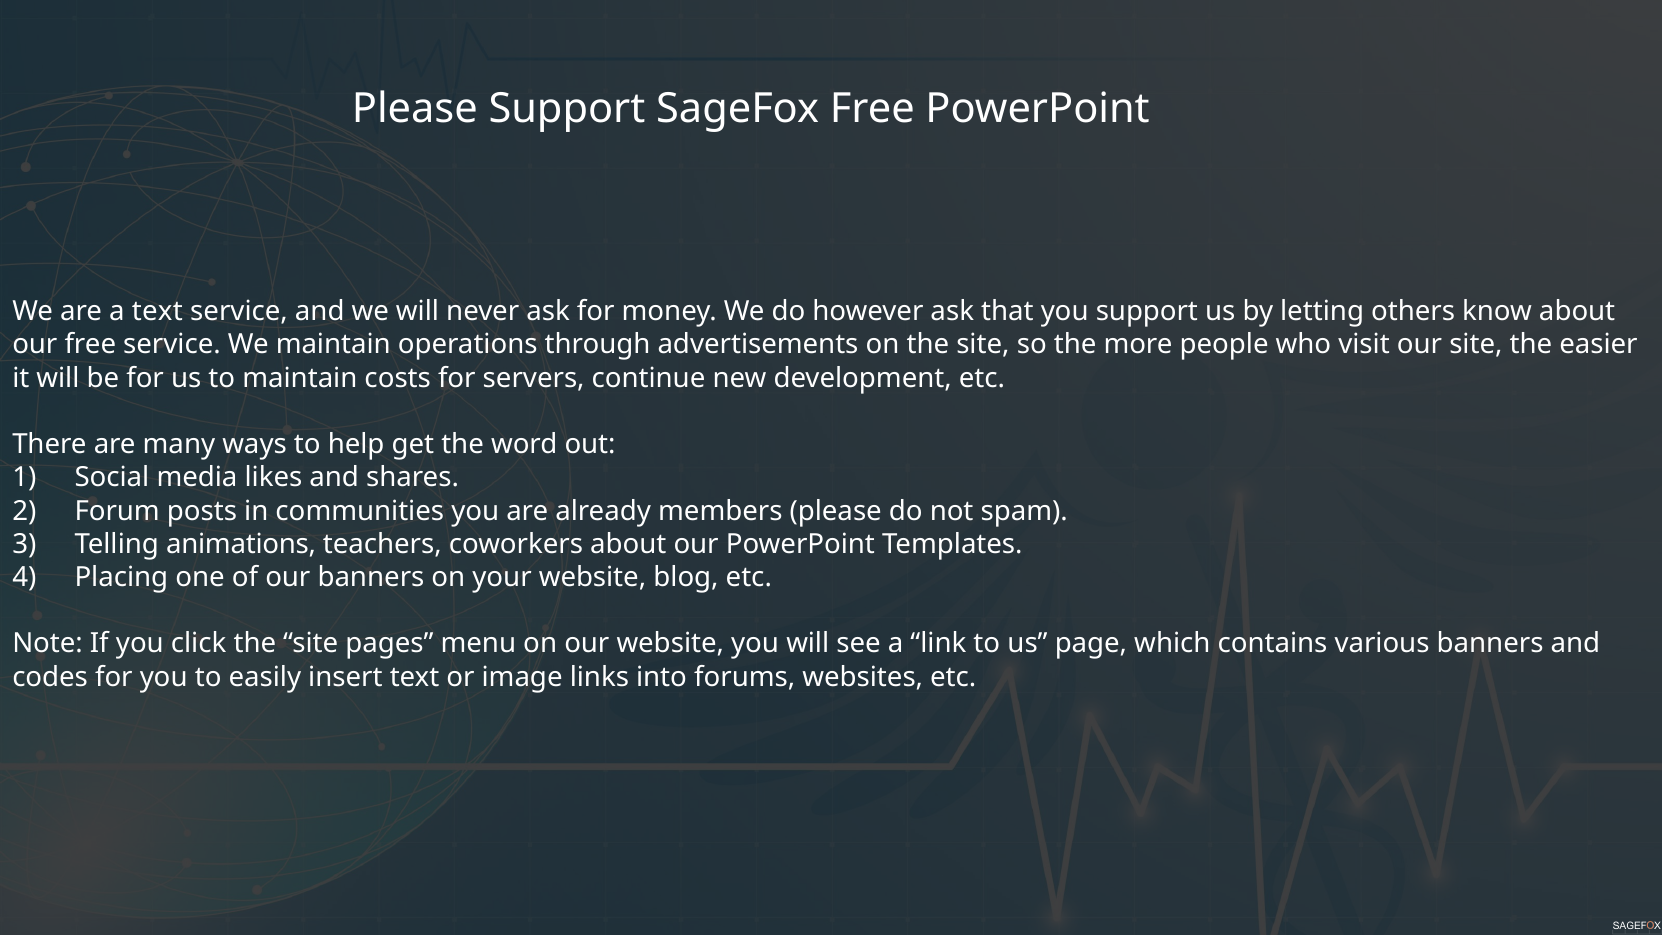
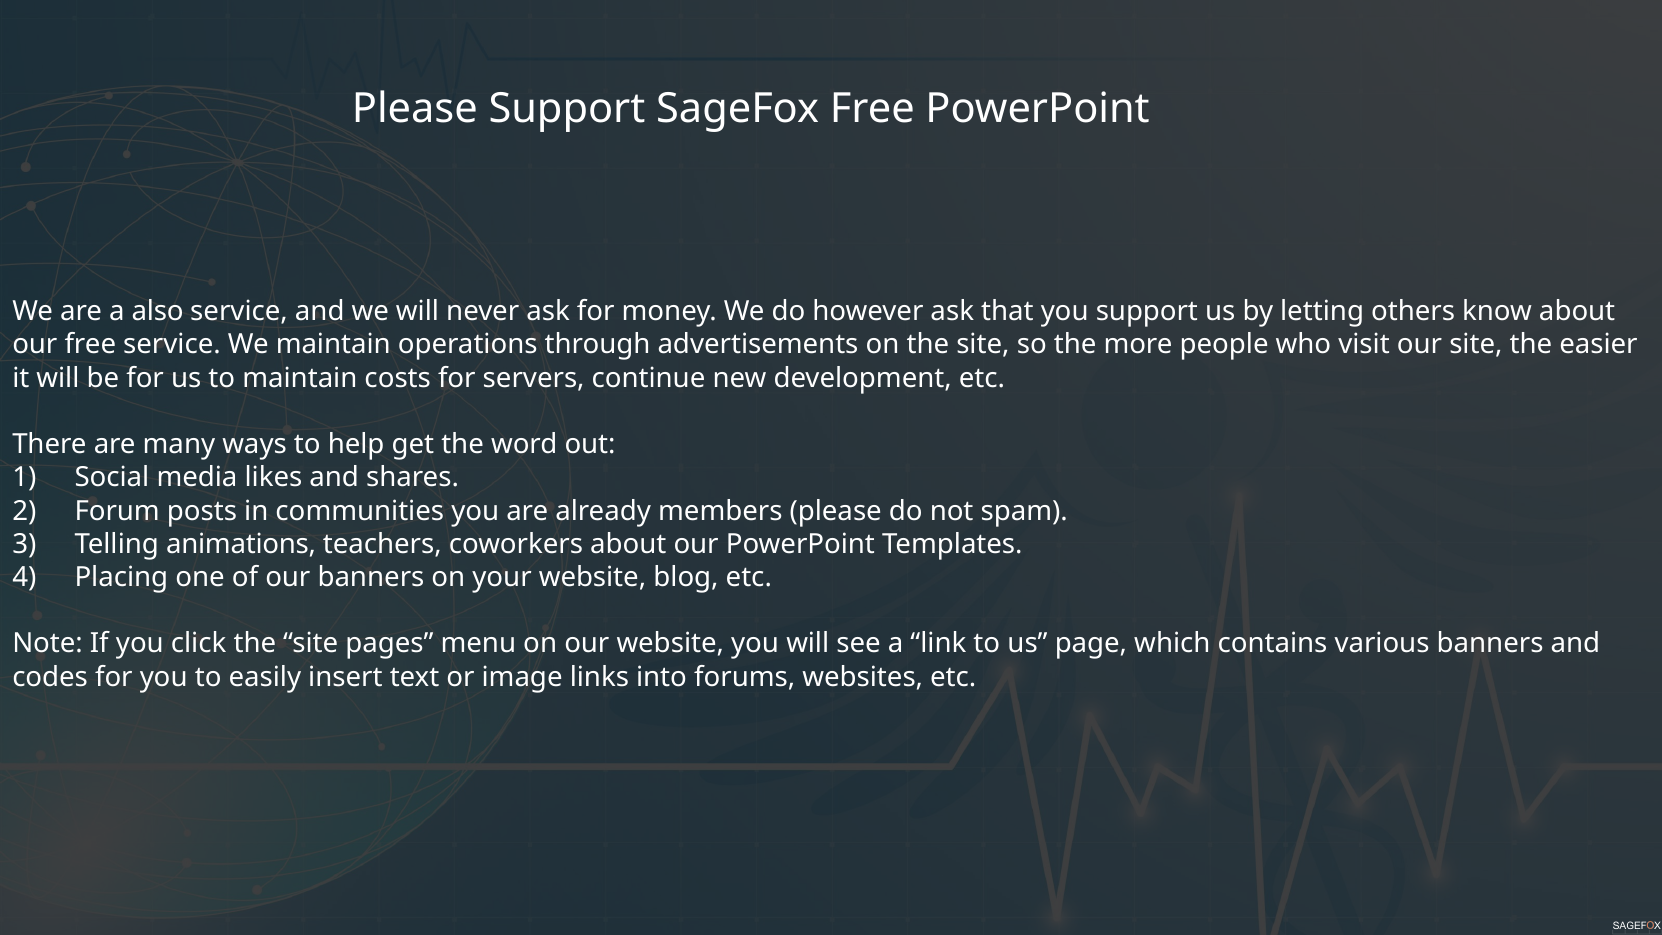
a text: text -> also
